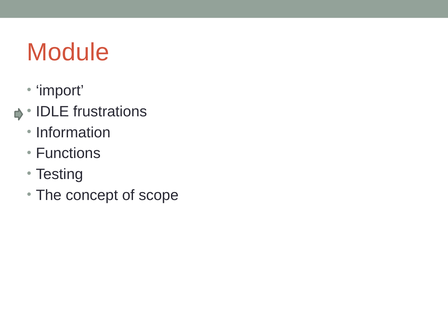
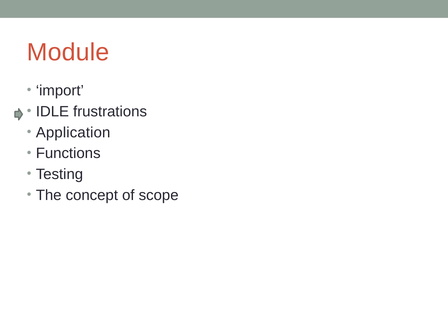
Information: Information -> Application
